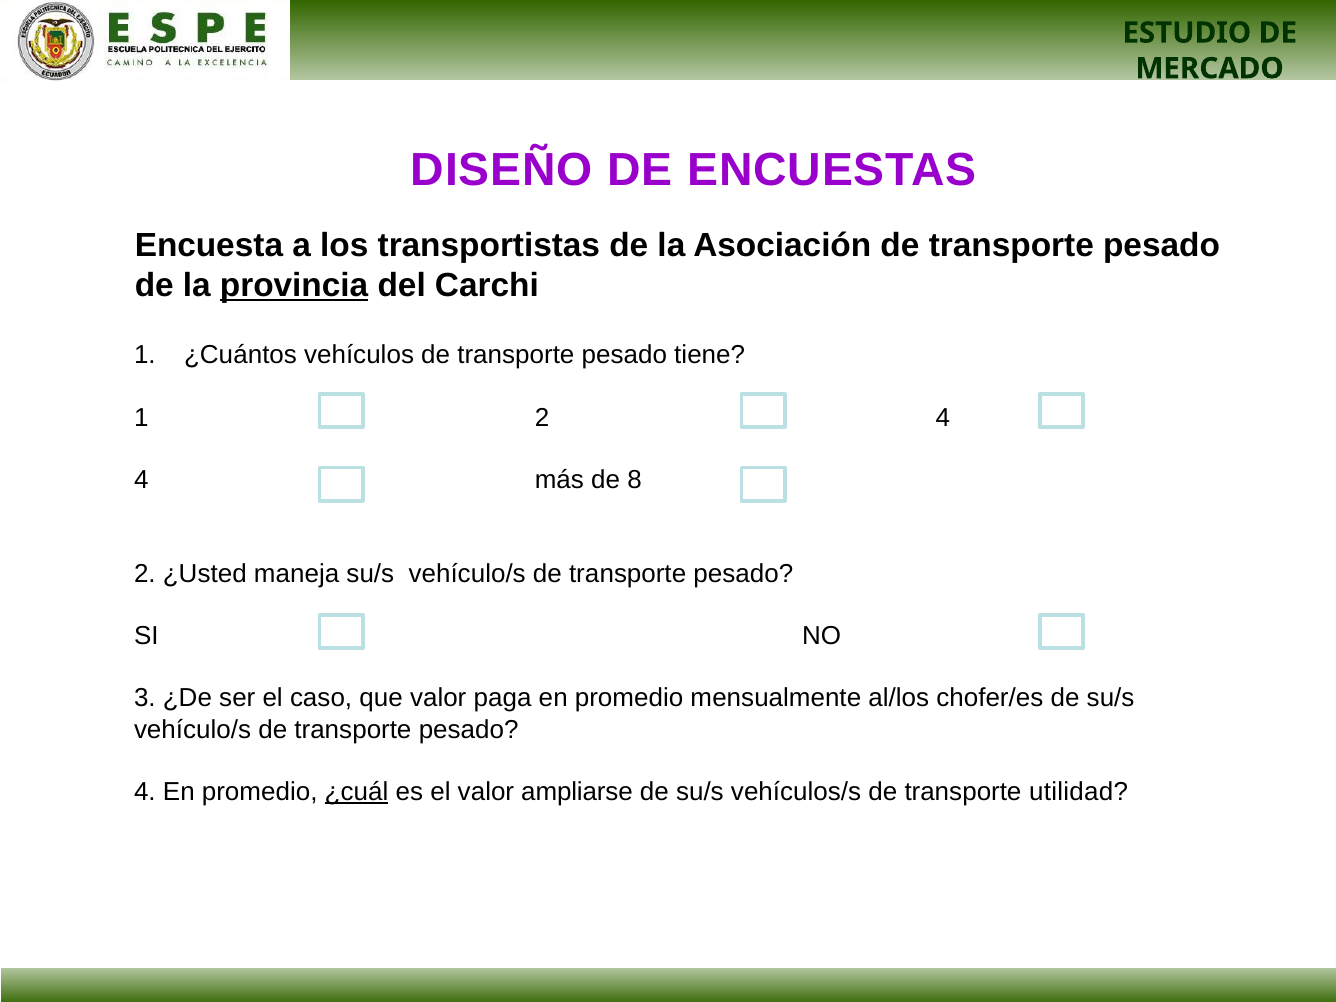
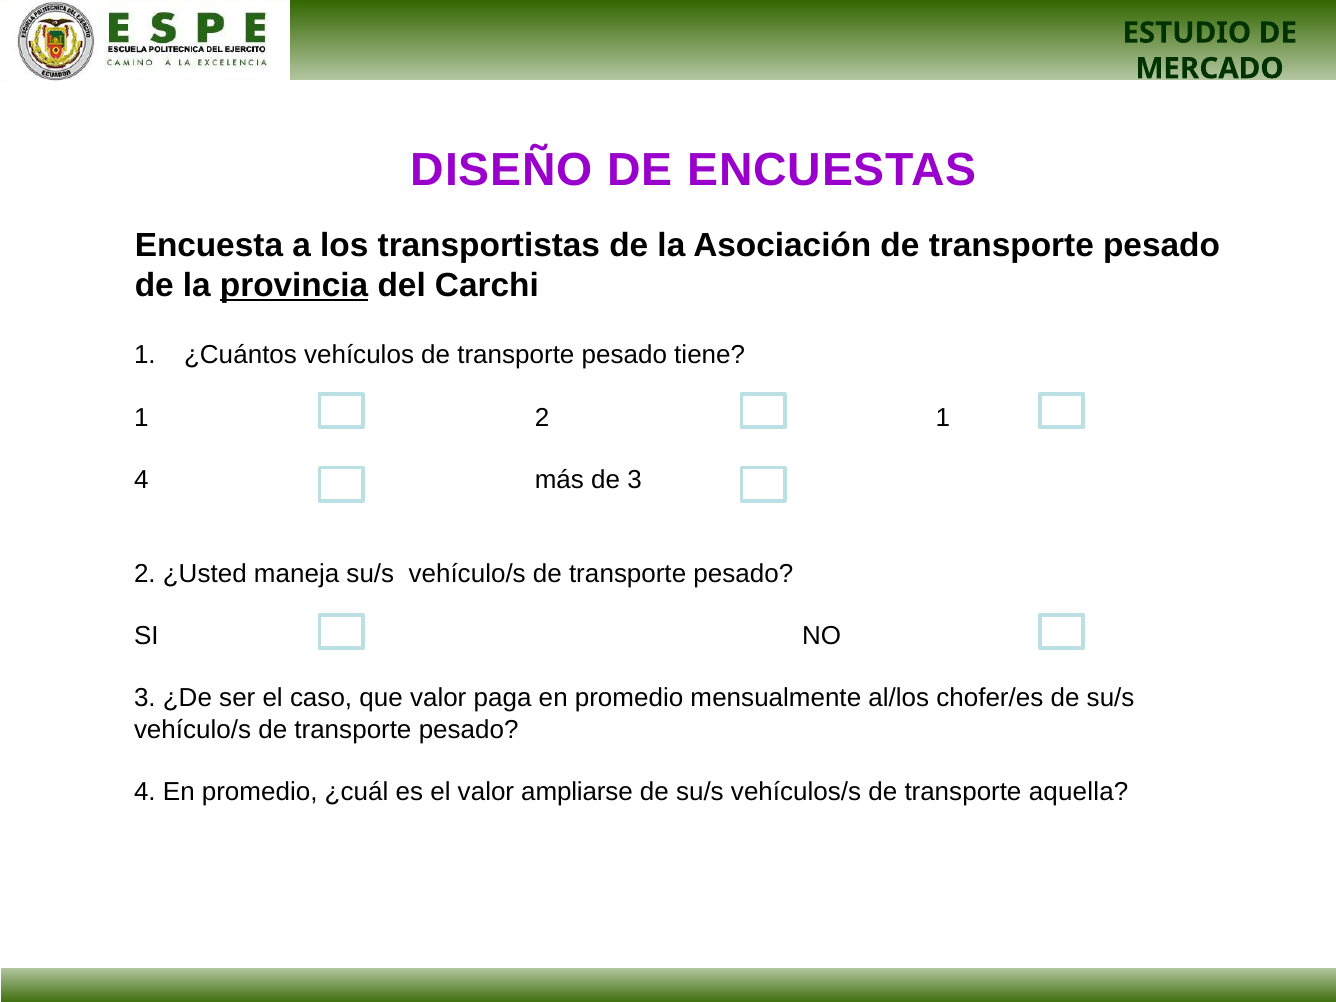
2 4: 4 -> 1
de 8: 8 -> 3
¿cuál underline: present -> none
utilidad: utilidad -> aquella
